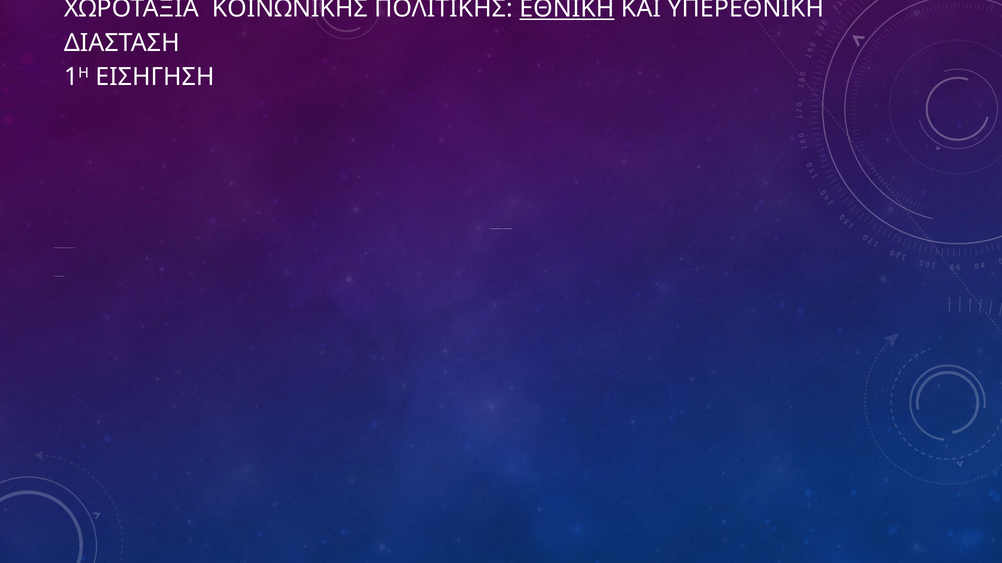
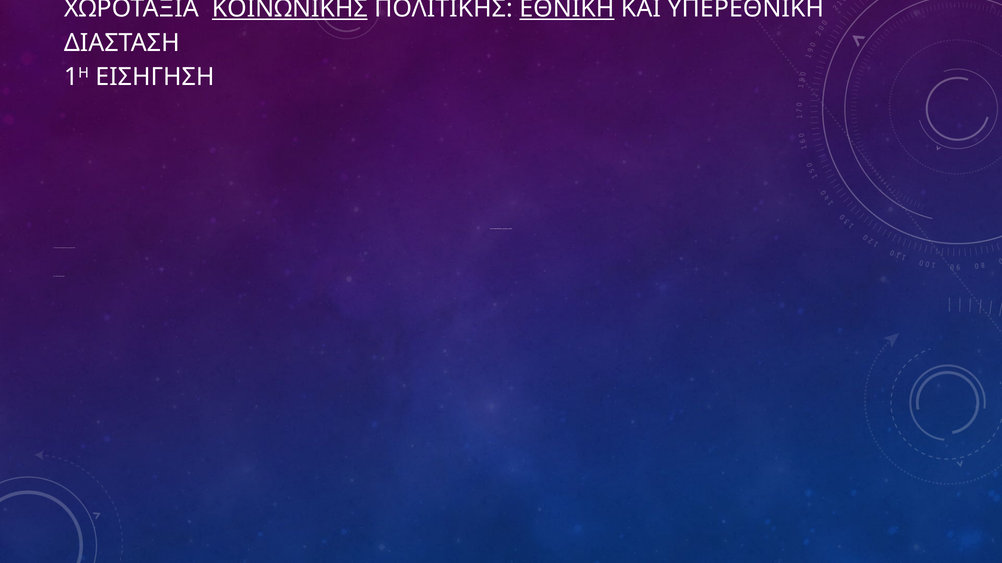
ΚΟΙΝΩΝΙΚΗΣ underline: none -> present
